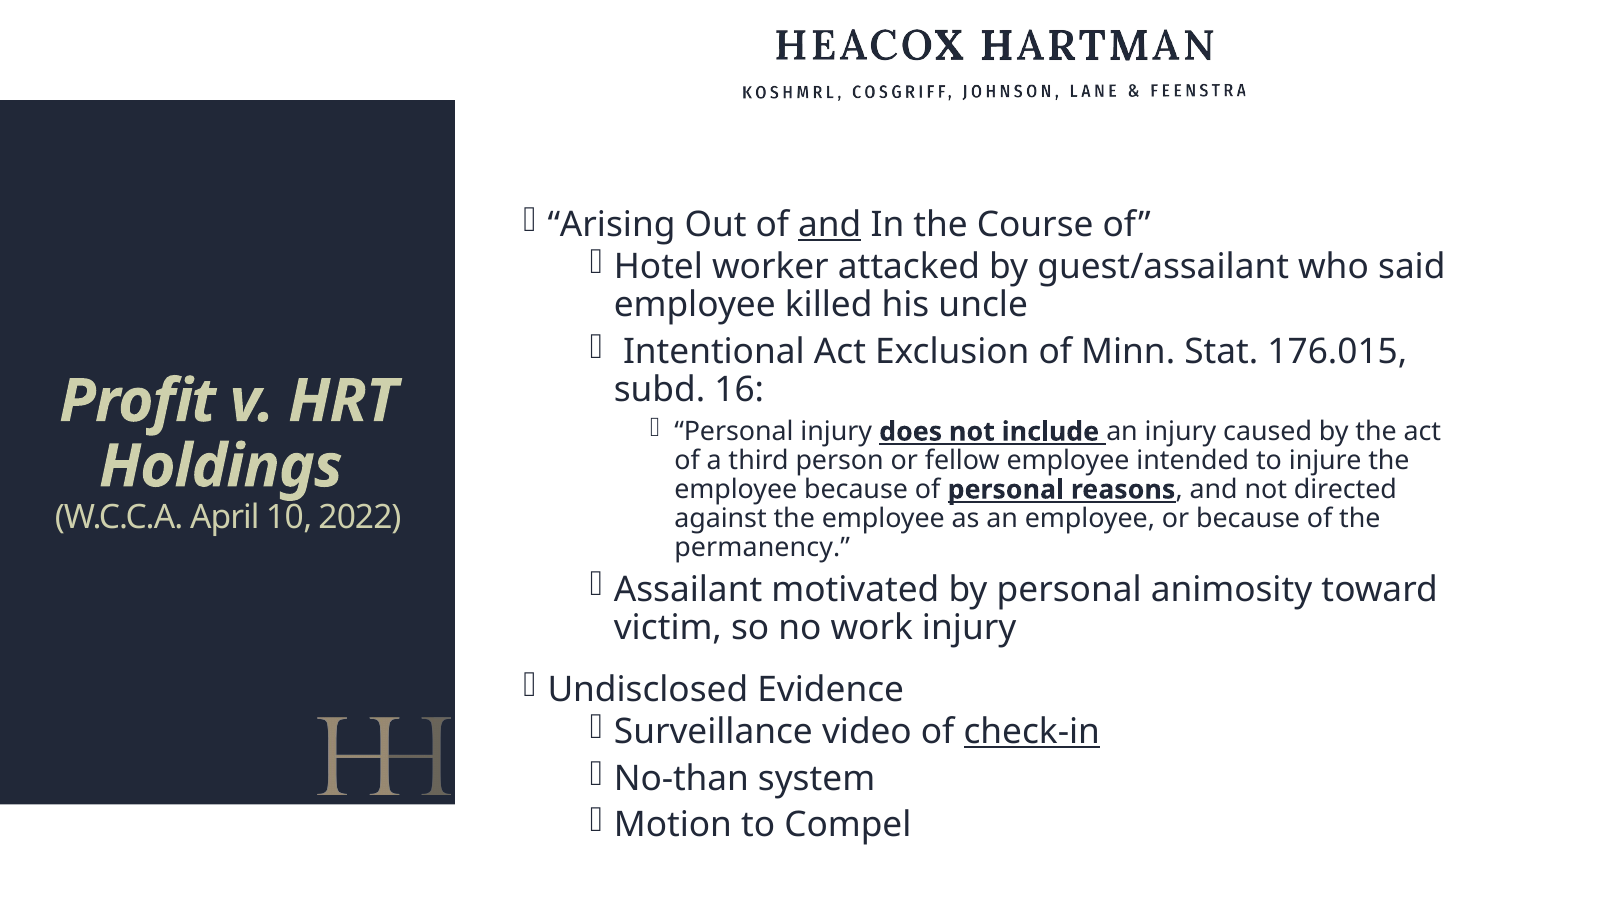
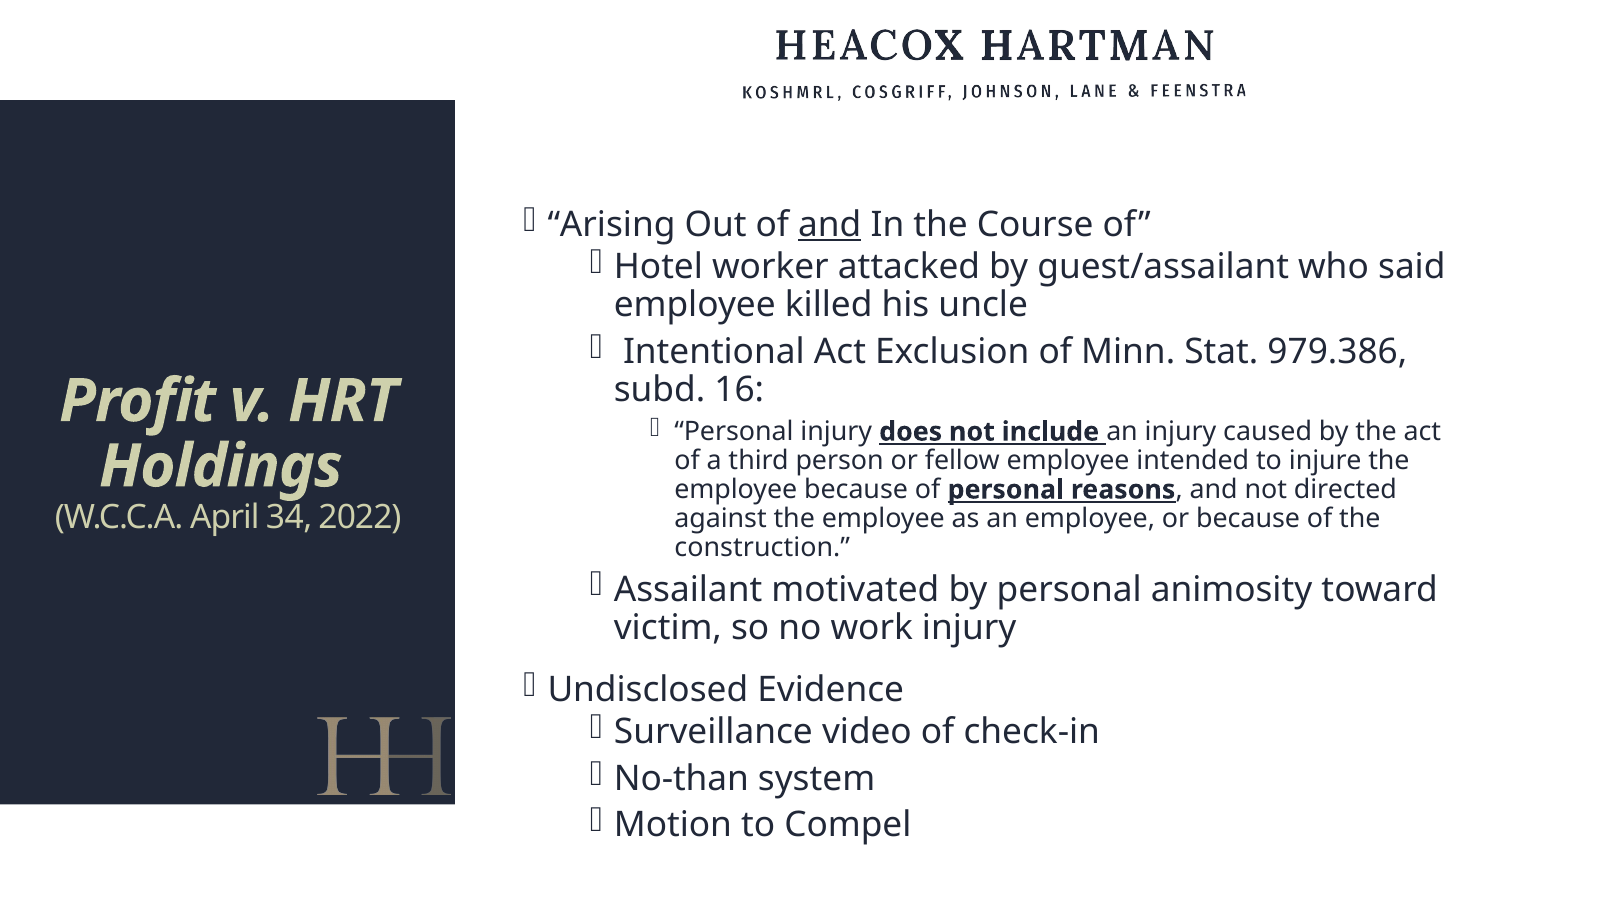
176.015: 176.015 -> 979.386
10: 10 -> 34
permanency: permanency -> construction
check-in underline: present -> none
